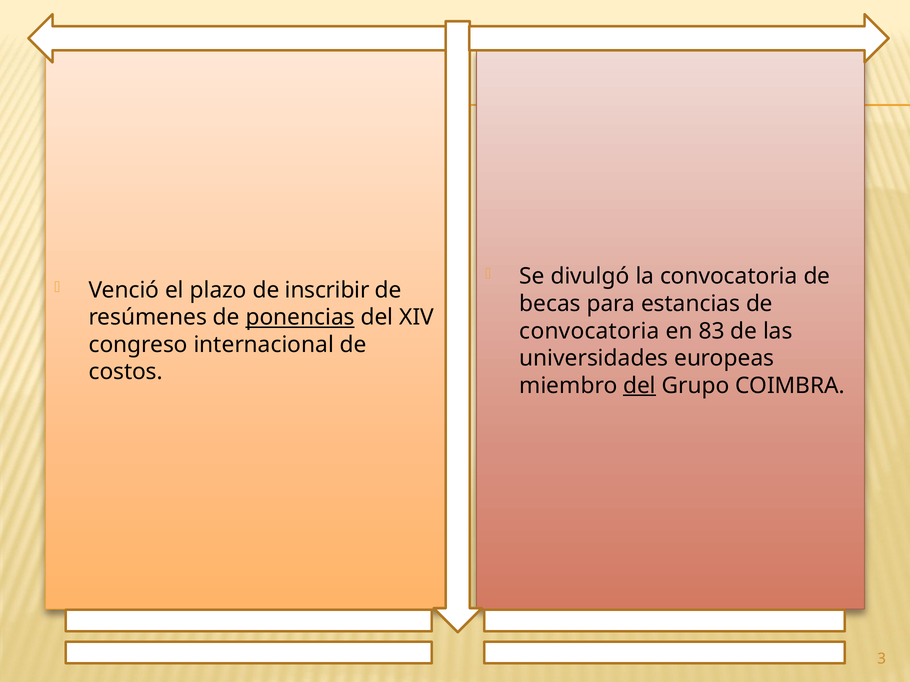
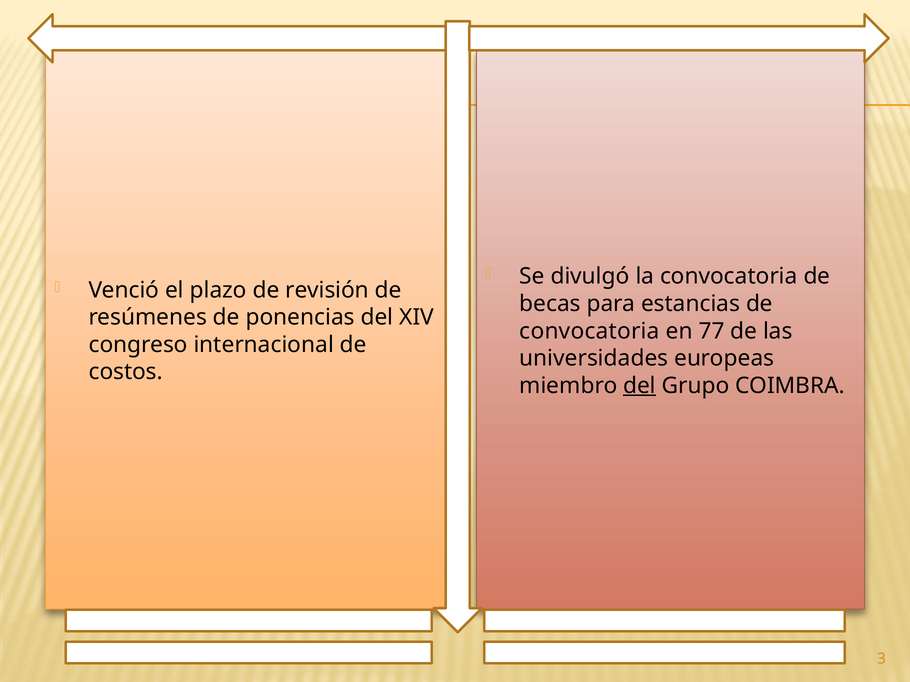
inscribir: inscribir -> revisión
ponencias underline: present -> none
83: 83 -> 77
